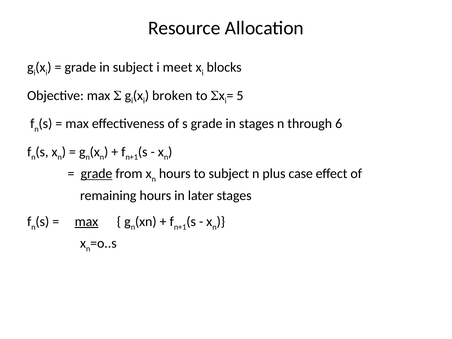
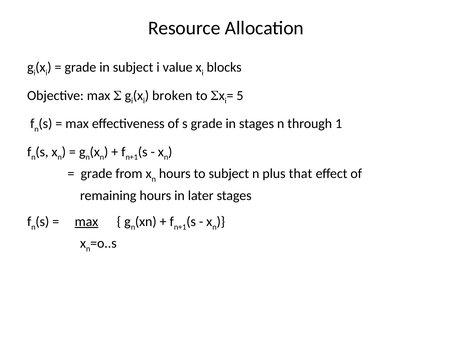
meet: meet -> value
6: 6 -> 1
grade at (96, 174) underline: present -> none
case: case -> that
